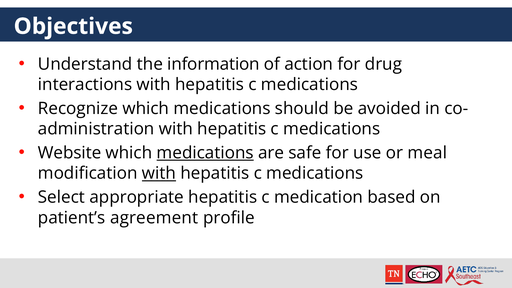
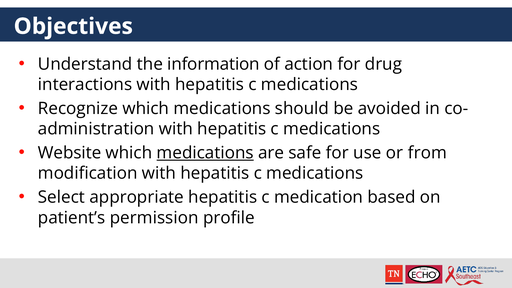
meal: meal -> from
with at (159, 173) underline: present -> none
agreement: agreement -> permission
